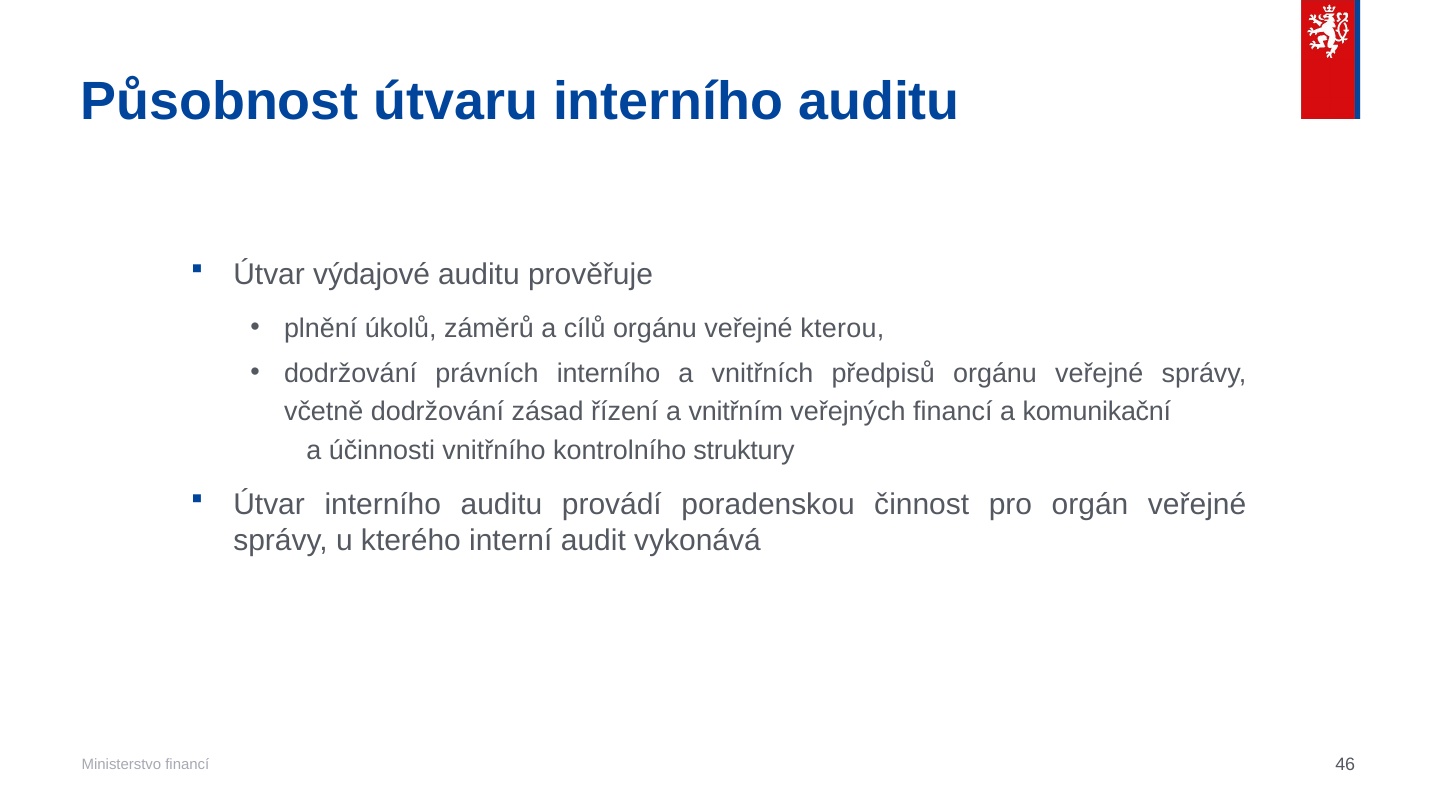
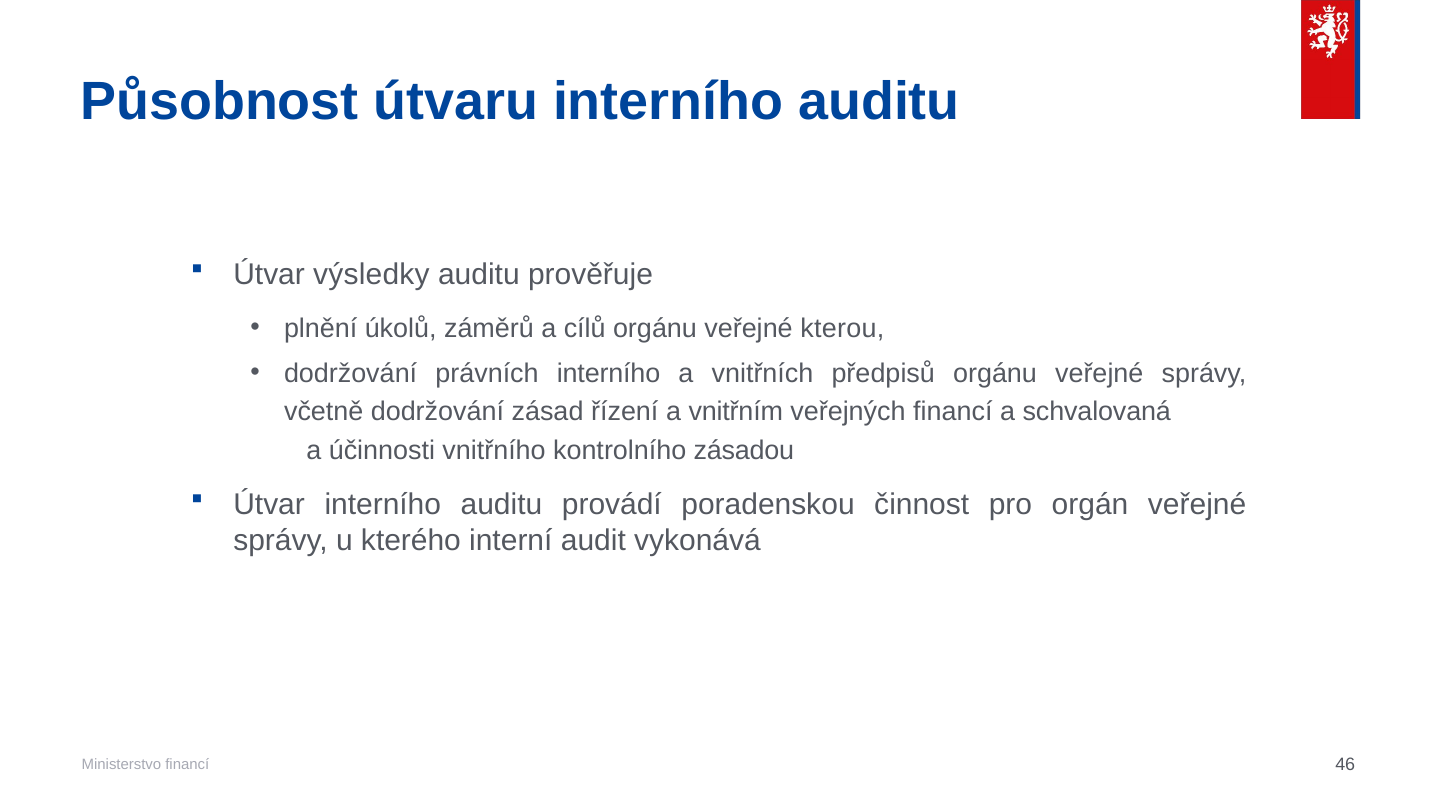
výdajové: výdajové -> výsledky
komunikační: komunikační -> schvalovaná
struktury: struktury -> zásadou
